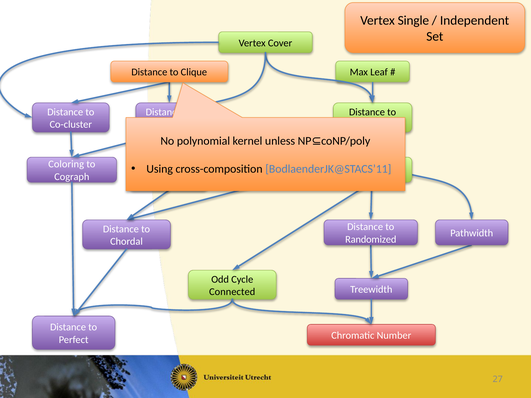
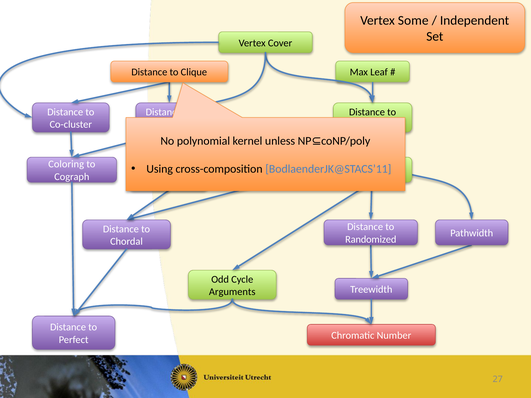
Single: Single -> Some
Connected: Connected -> Arguments
